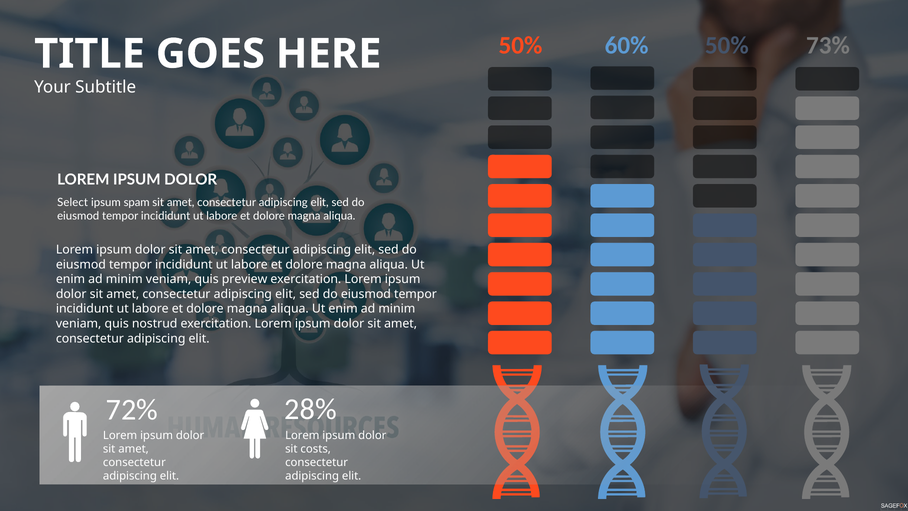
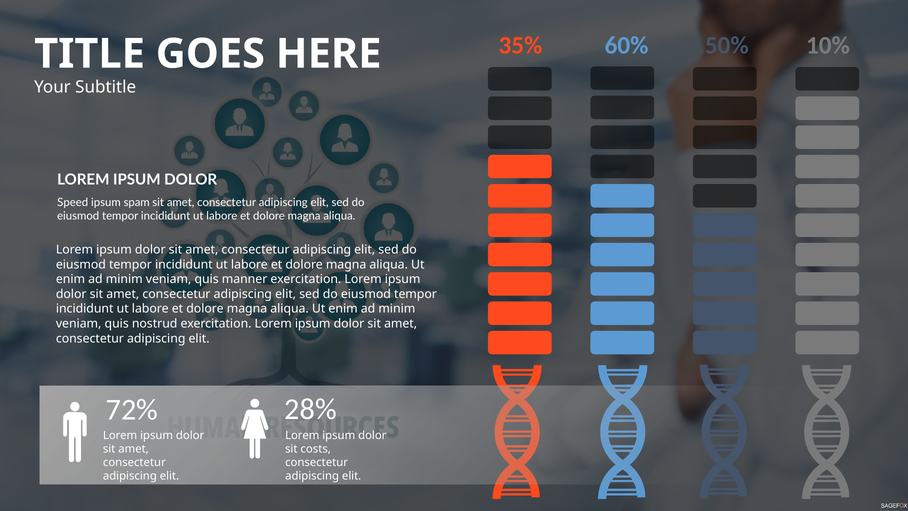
50% at (520, 46): 50% -> 35%
73%: 73% -> 10%
Select: Select -> Speed
preview: preview -> manner
